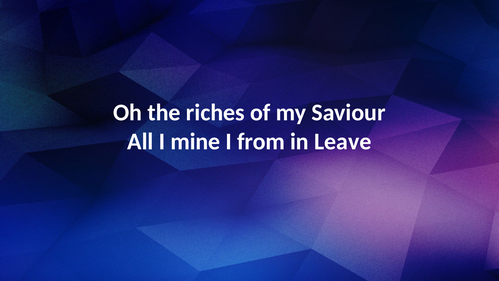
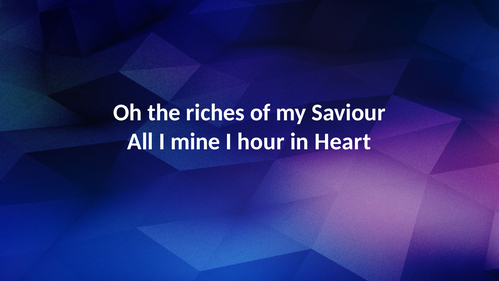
from: from -> hour
Leave: Leave -> Heart
